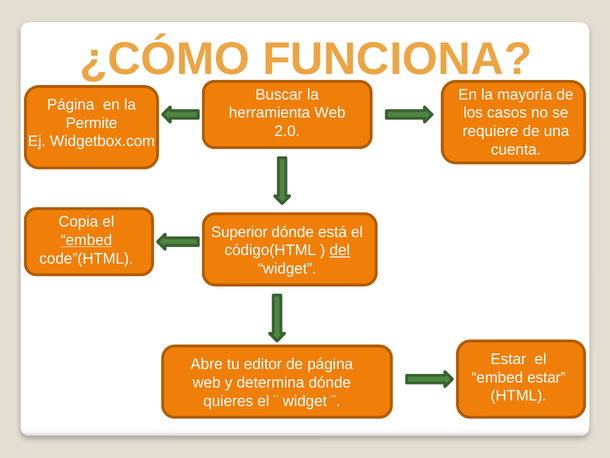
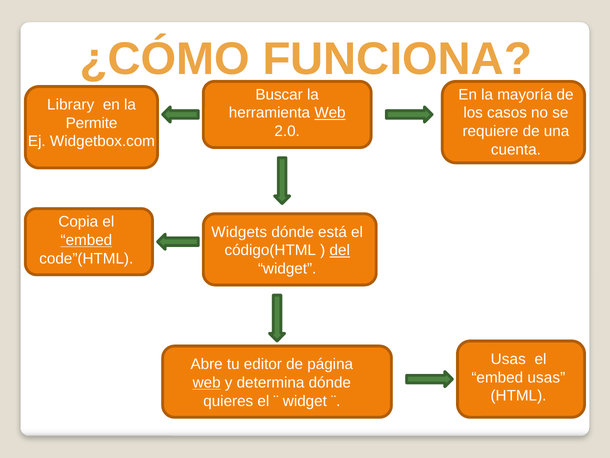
Página at (71, 105): Página -> Library
Web at (330, 113) underline: none -> present
Superior: Superior -> Widgets
Estar at (508, 359): Estar -> Usas
embed estar: estar -> usas
web at (207, 382) underline: none -> present
